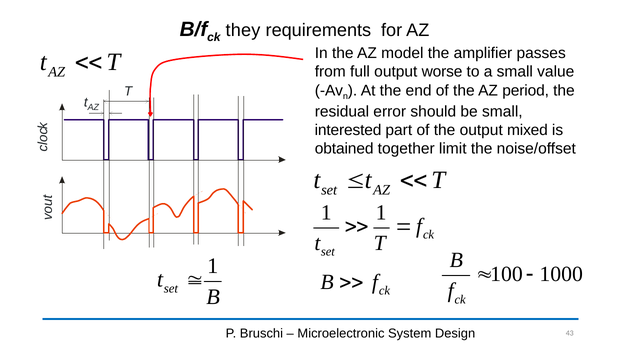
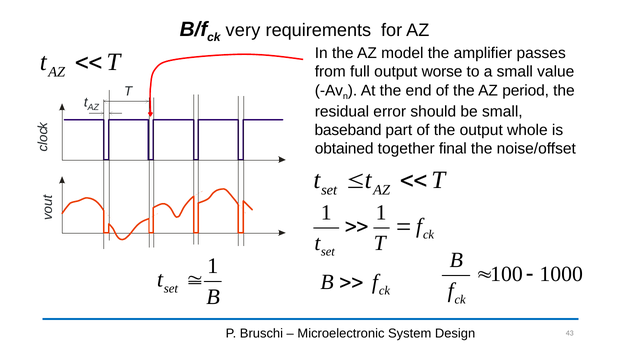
they: they -> very
interested: interested -> baseband
mixed: mixed -> whole
limit: limit -> final
